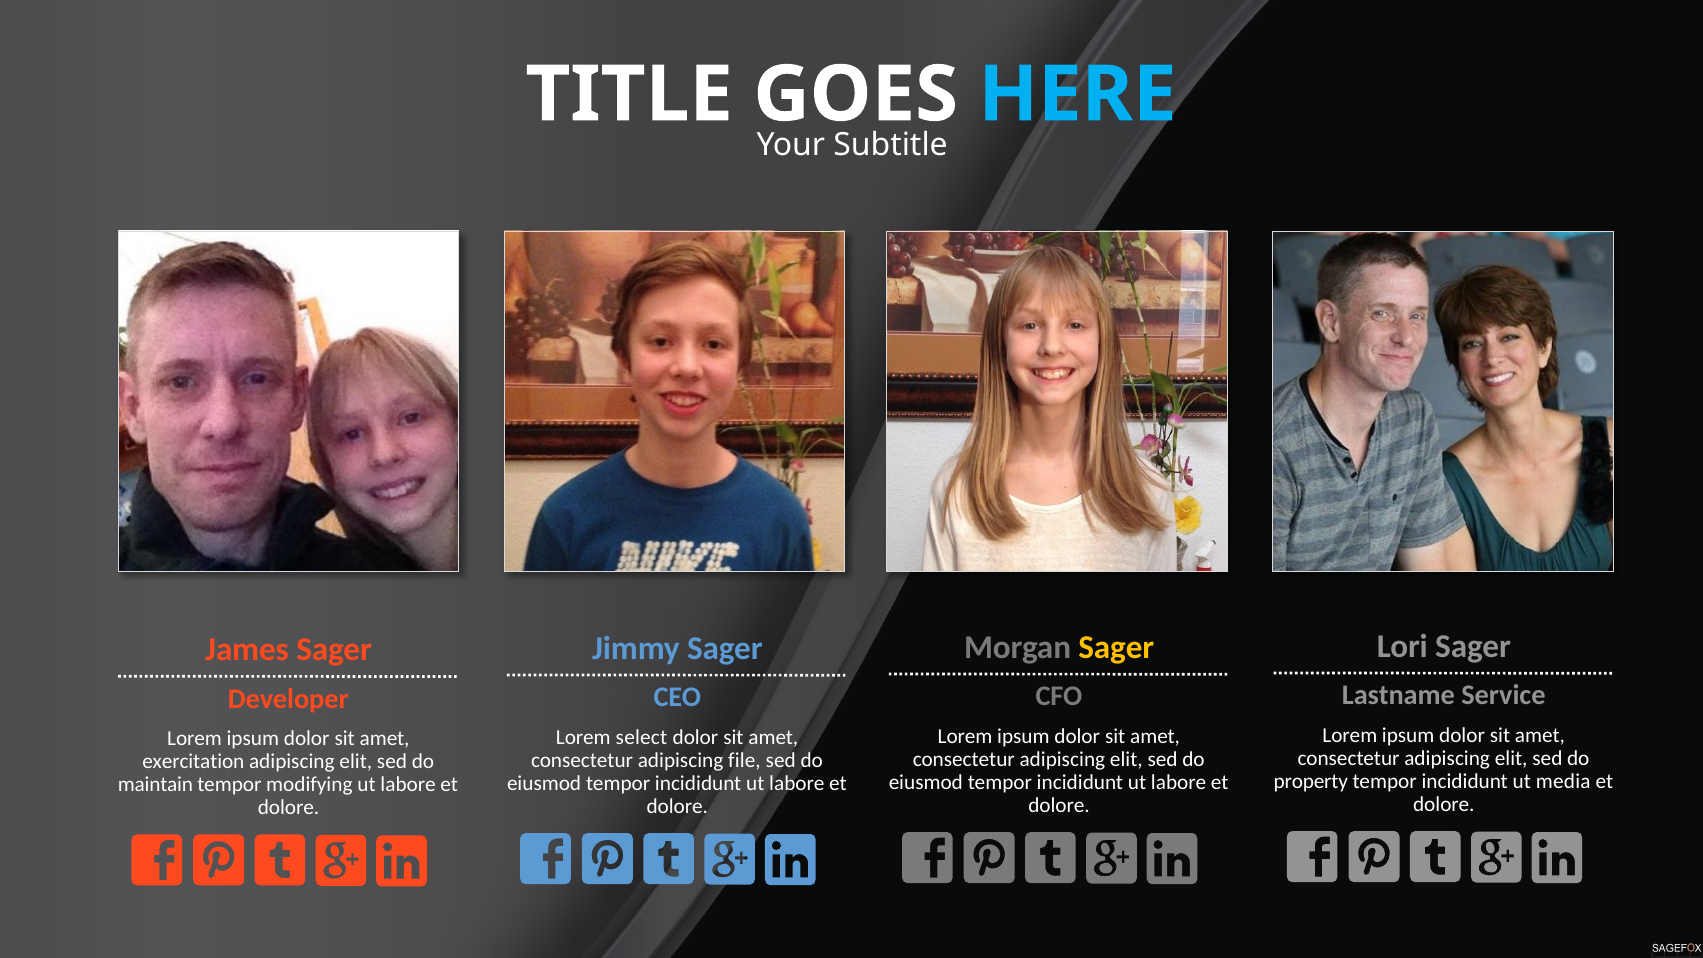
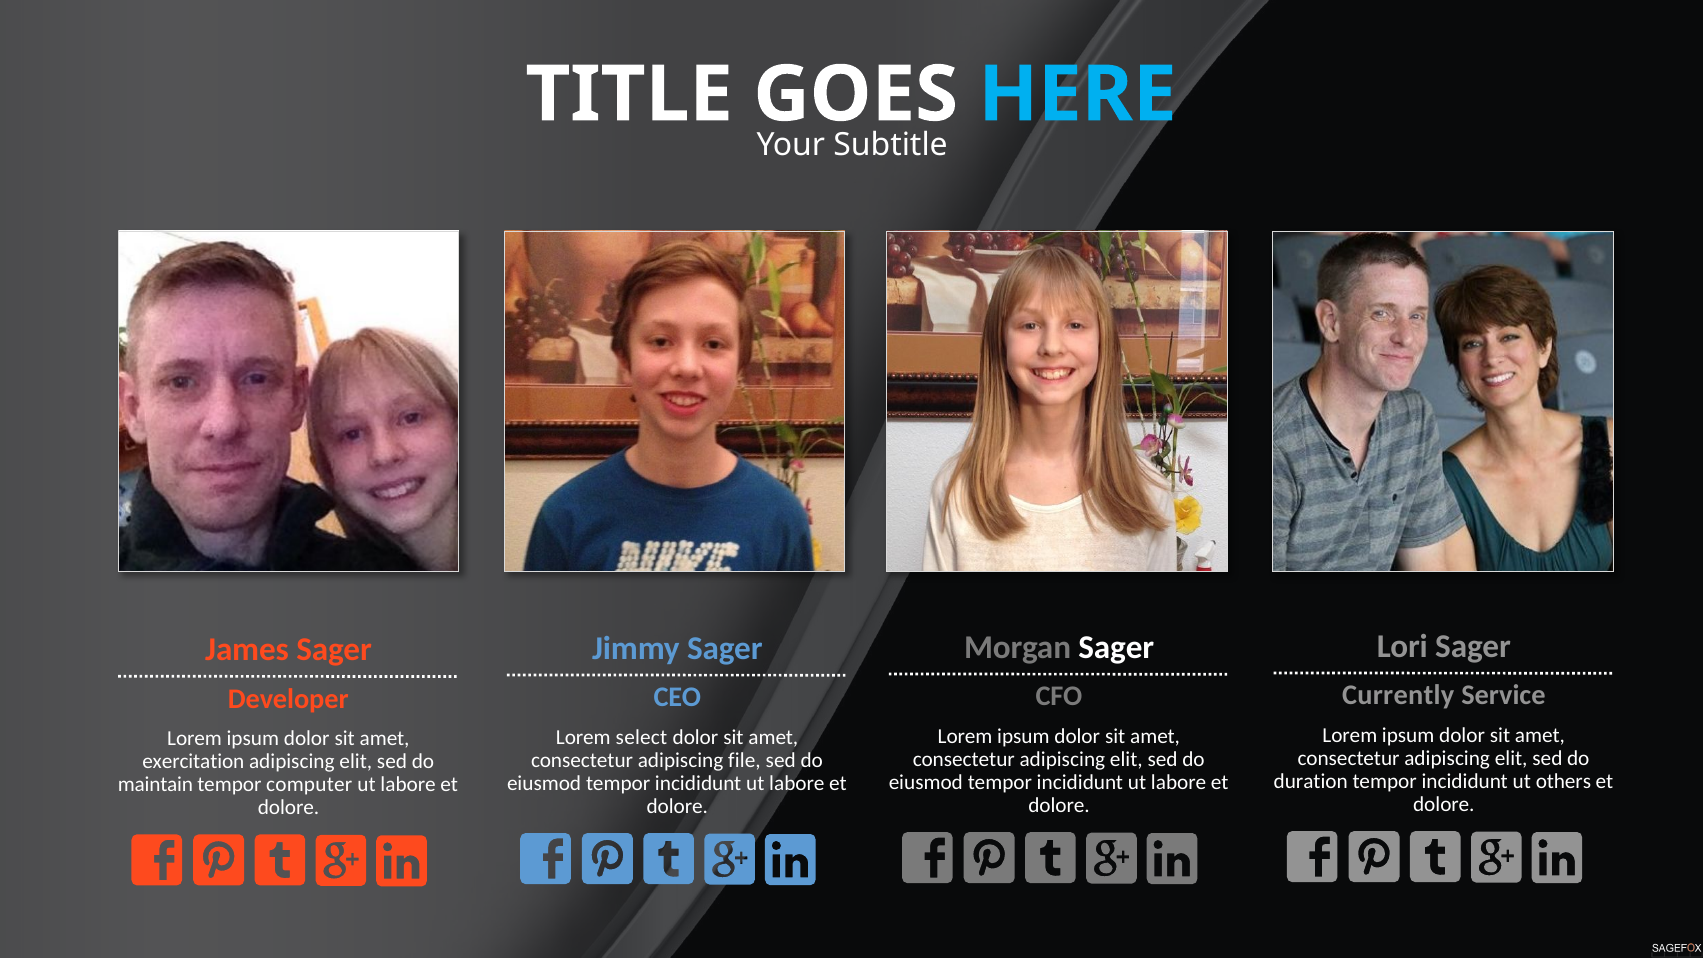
Sager at (1116, 648) colour: yellow -> white
Lastname: Lastname -> Currently
property: property -> duration
media: media -> others
modifying: modifying -> computer
